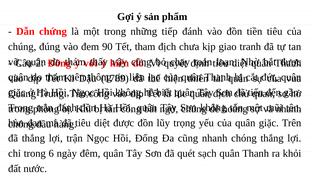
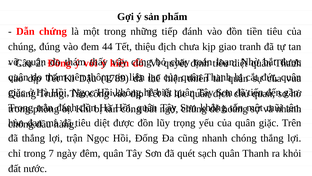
90: 90 -> 44
tham: tham -> thiệu
6: 6 -> 7
